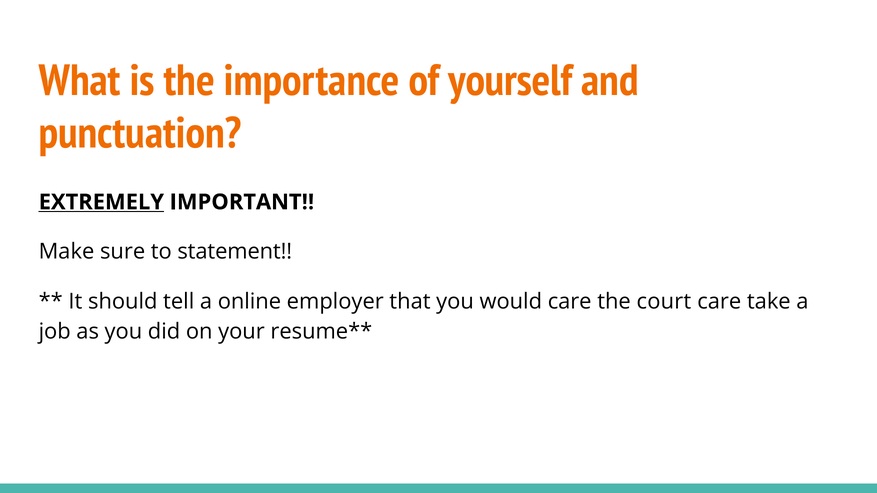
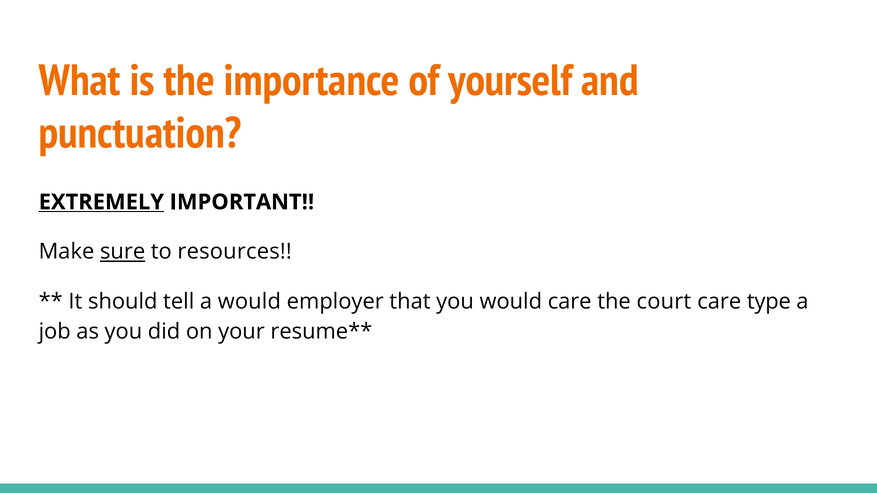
sure underline: none -> present
statement: statement -> resources
a online: online -> would
take: take -> type
